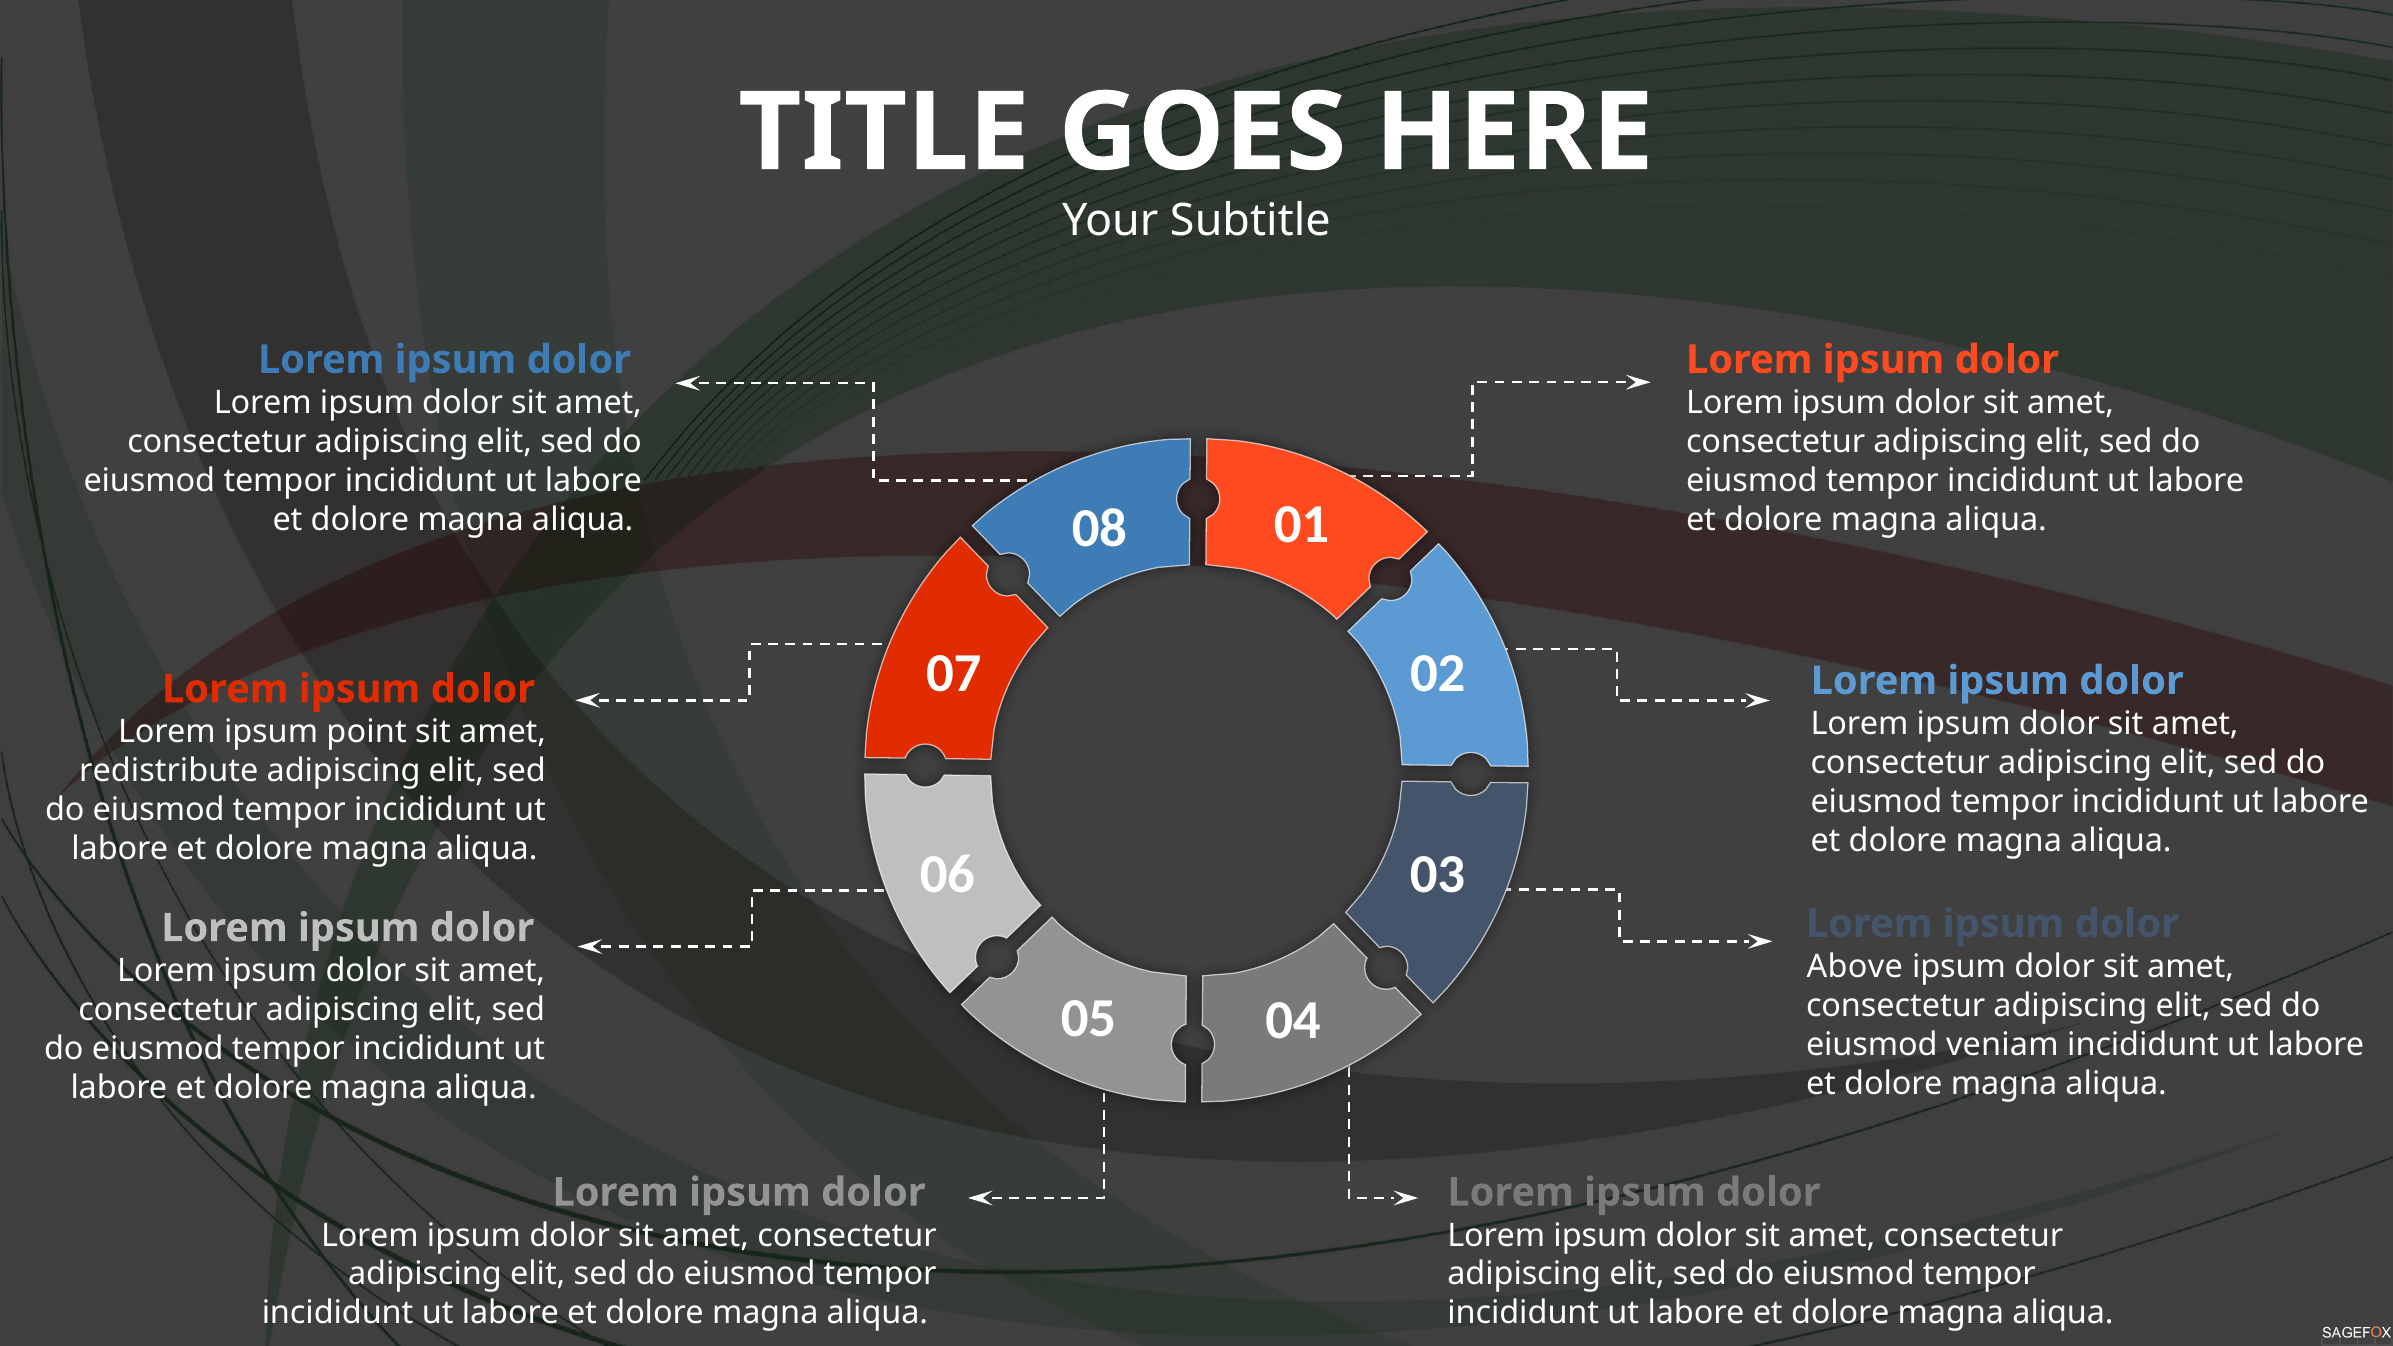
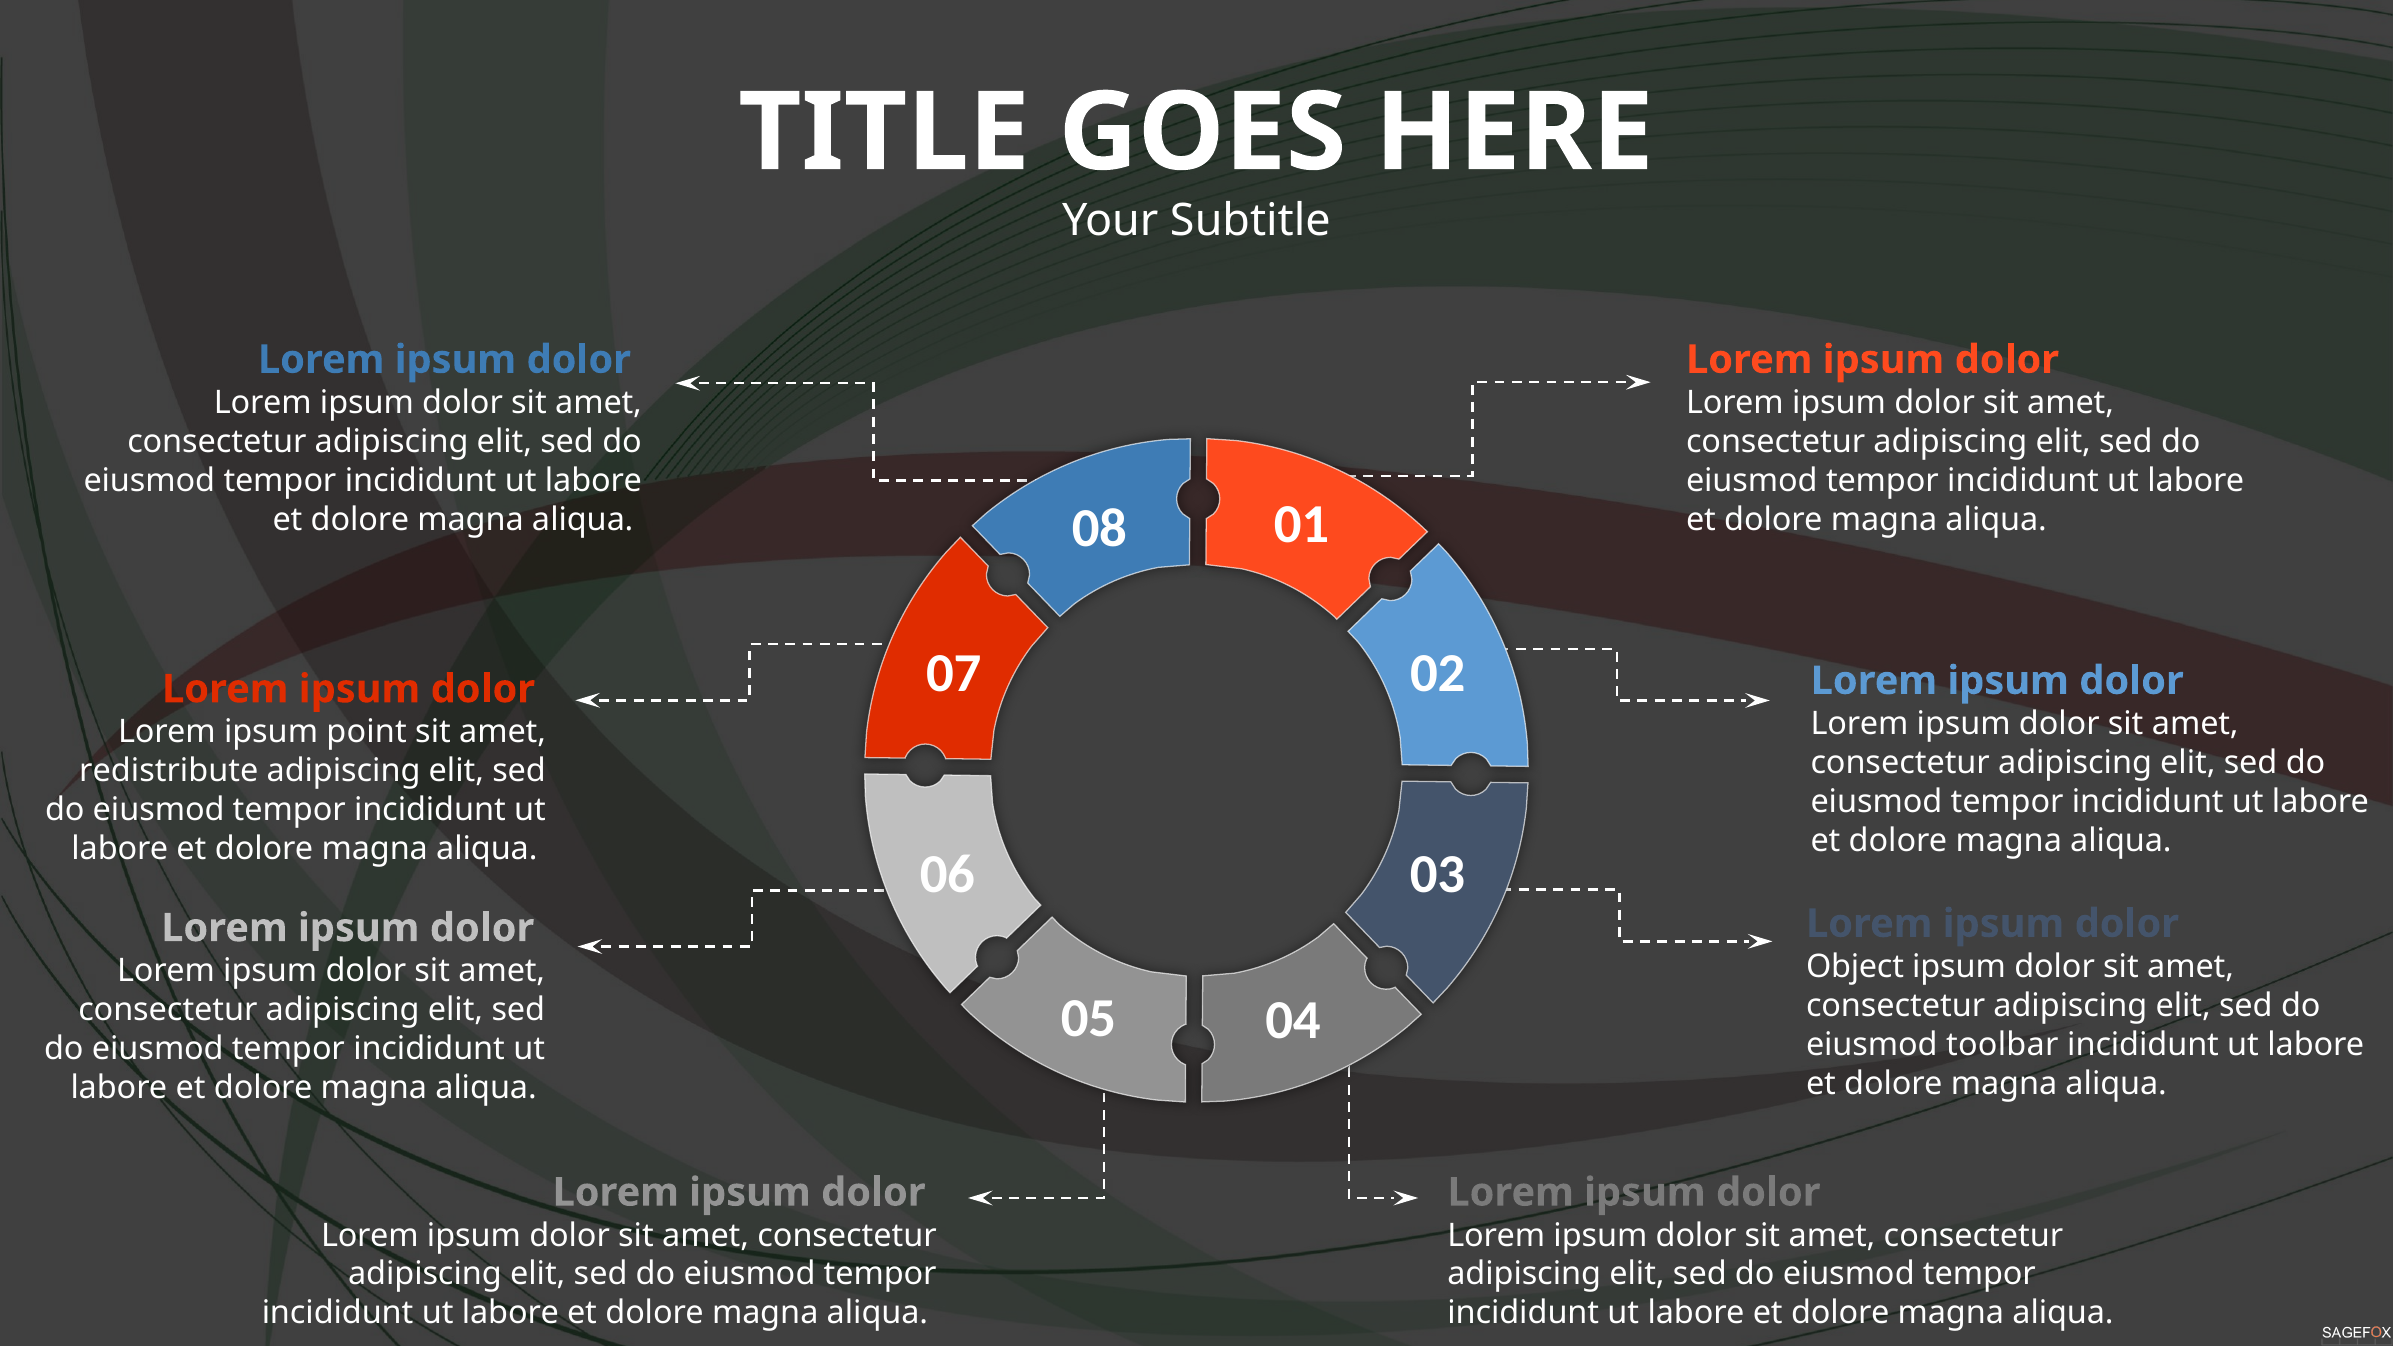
Above: Above -> Object
veniam: veniam -> toolbar
